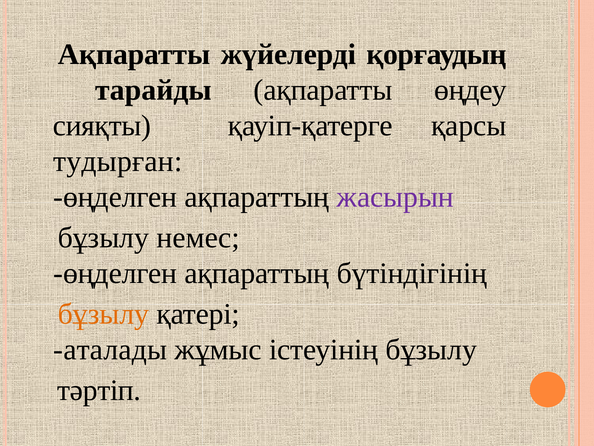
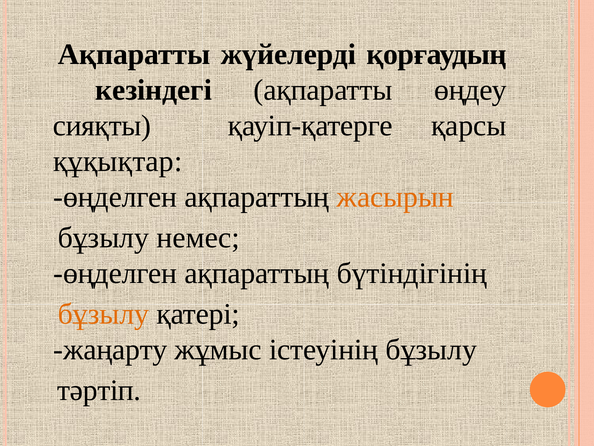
тарайды: тарайды -> кезіндегі
тудырған: тудырған -> құқықтар
жасырын colour: purple -> orange
аталады: аталады -> жаңарту
